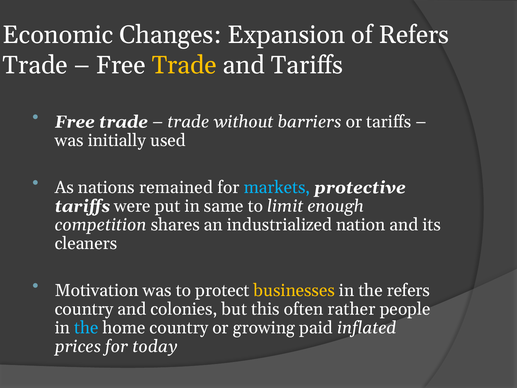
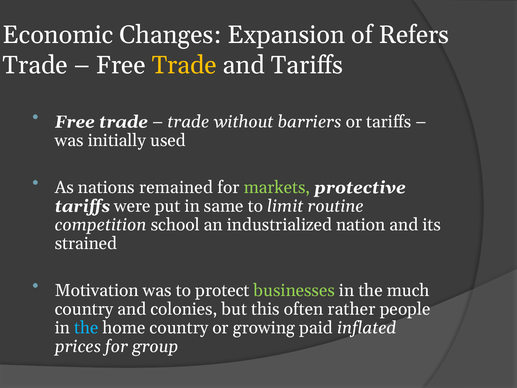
markets colour: light blue -> light green
enough: enough -> routine
shares: shares -> school
cleaners: cleaners -> strained
businesses colour: yellow -> light green
the refers: refers -> much
today: today -> group
